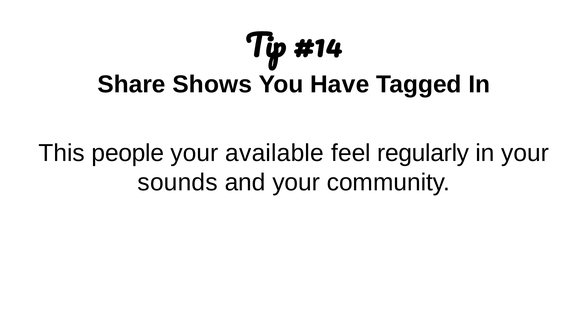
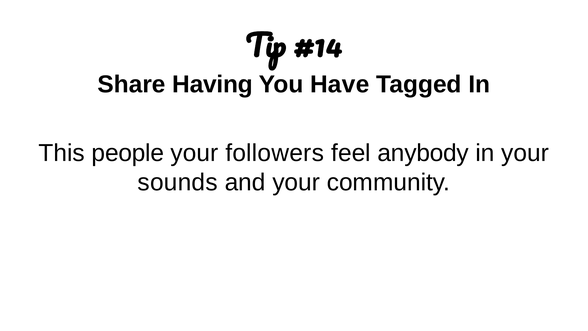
Shows: Shows -> Having
available: available -> followers
regularly: regularly -> anybody
